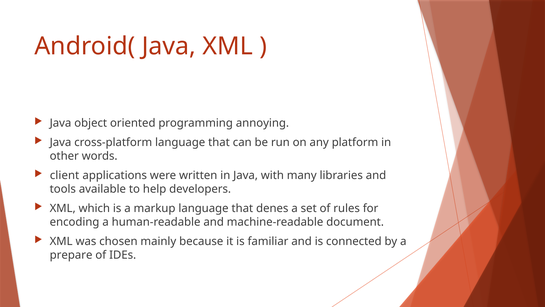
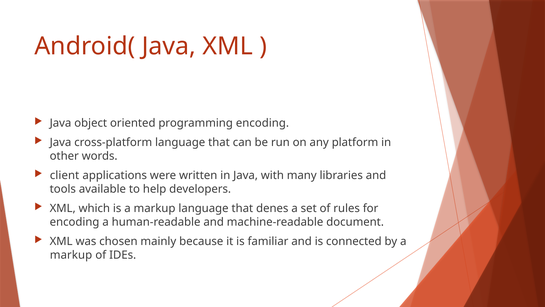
programming annoying: annoying -> encoding
prepare at (71, 255): prepare -> markup
